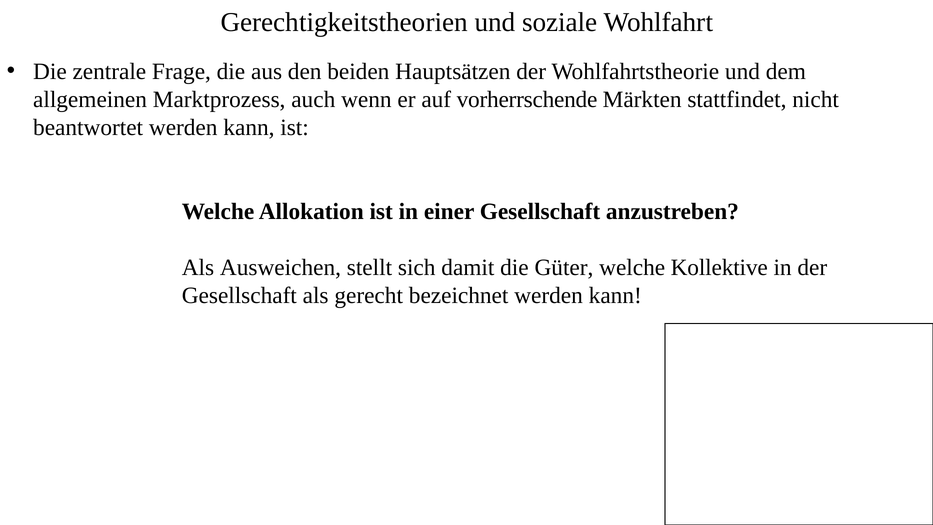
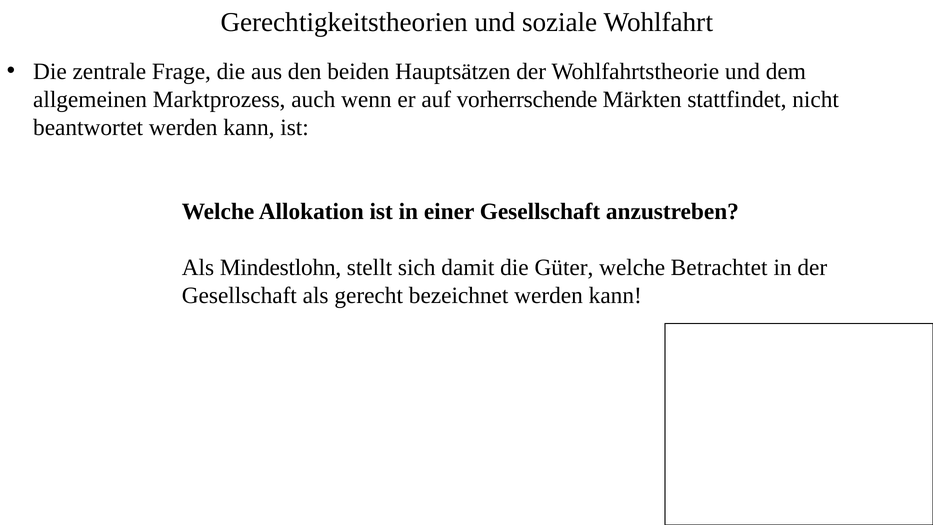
Ausweichen: Ausweichen -> Mindestlohn
Kollektive: Kollektive -> Betrachtet
